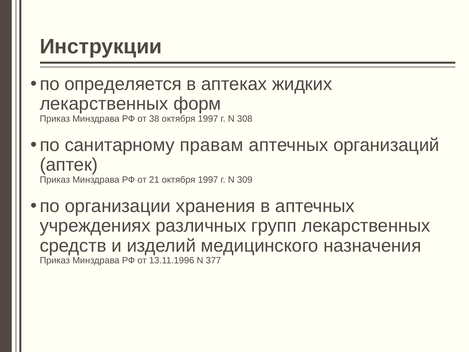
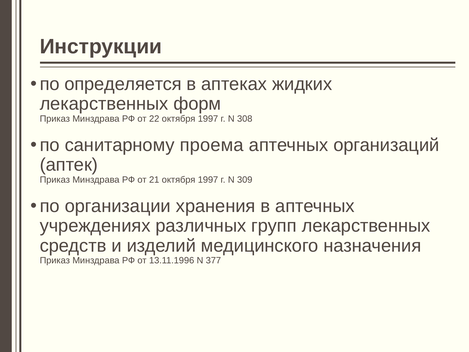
38: 38 -> 22
правам: правам -> проема
